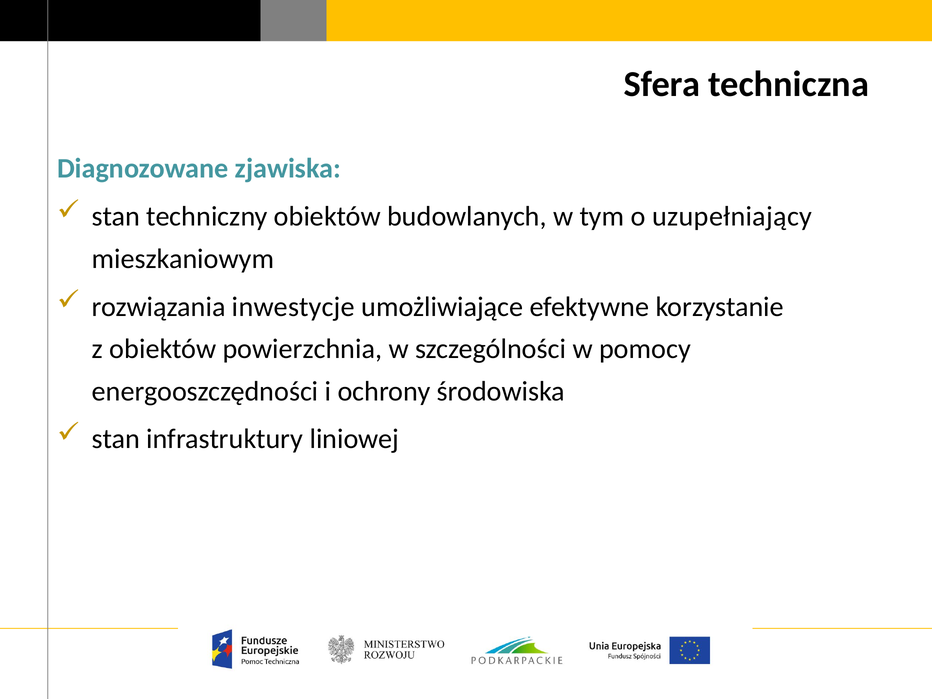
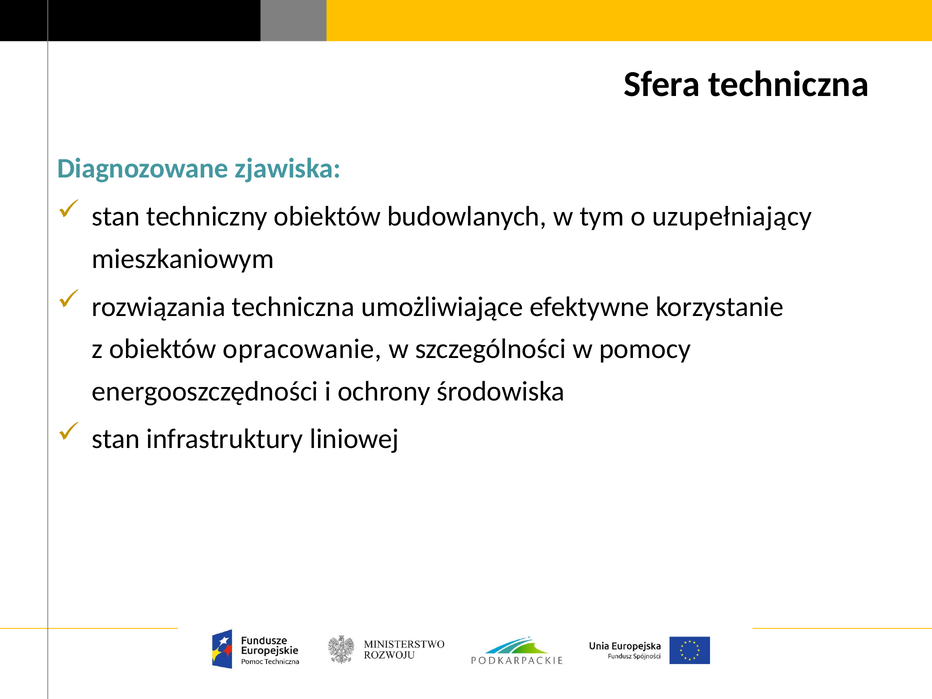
rozwiązania inwestycje: inwestycje -> techniczna
powierzchnia: powierzchnia -> opracowanie
